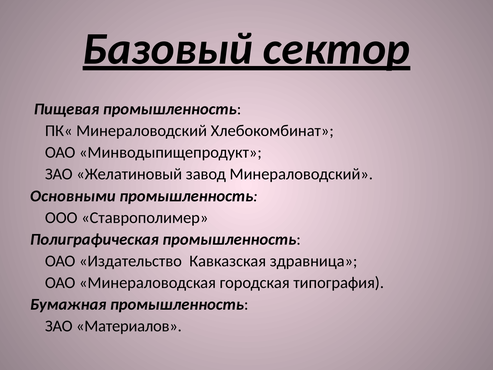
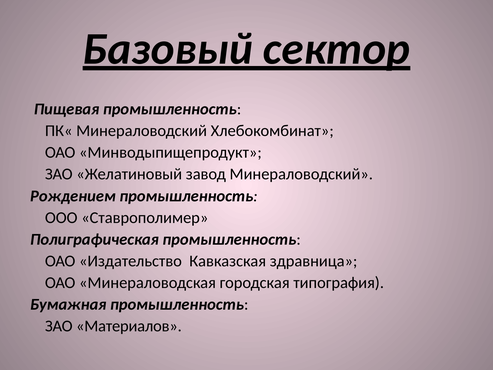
Основными: Основными -> Рождением
